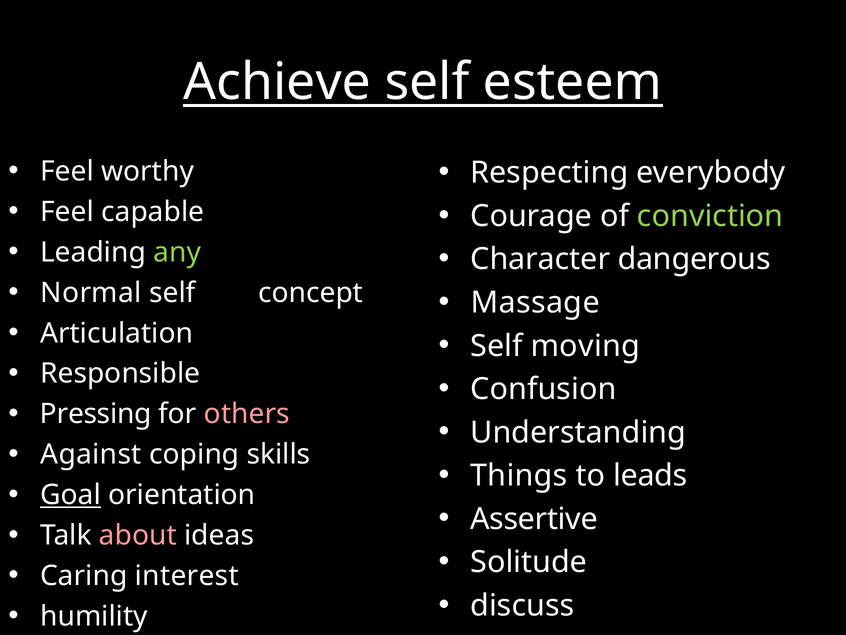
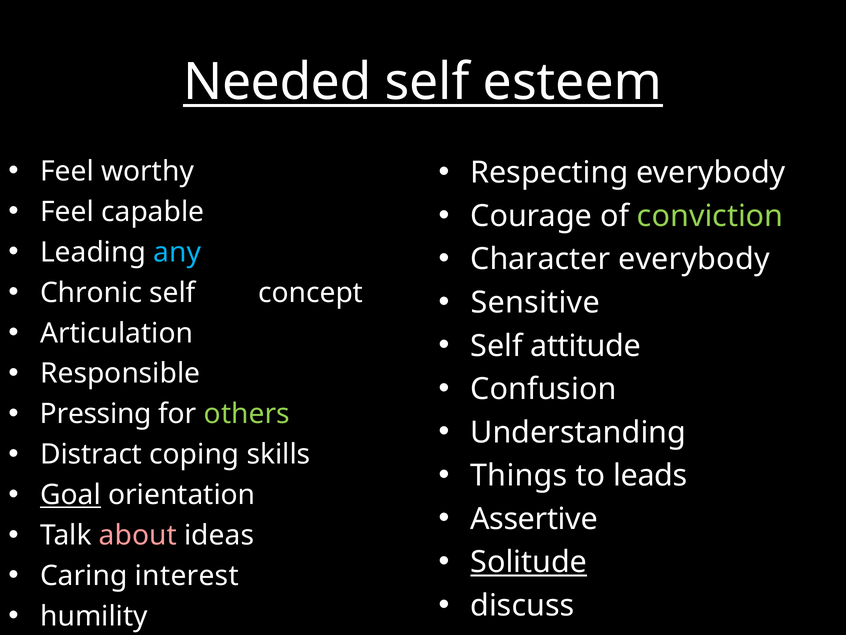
Achieve: Achieve -> Needed
any colour: light green -> light blue
Character dangerous: dangerous -> everybody
Normal: Normal -> Chronic
Massage: Massage -> Sensitive
moving: moving -> attitude
others colour: pink -> light green
Against: Against -> Distract
Solitude underline: none -> present
